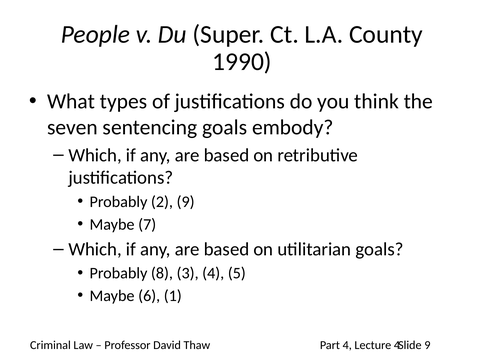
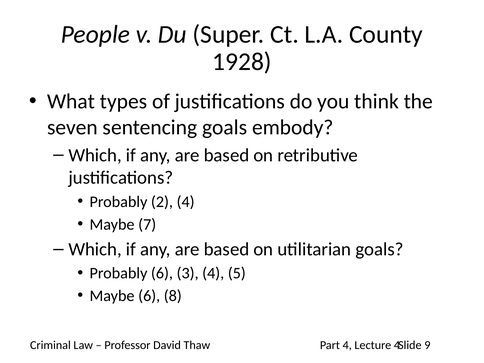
1990: 1990 -> 1928
2 9: 9 -> 4
Probably 8: 8 -> 6
1: 1 -> 8
